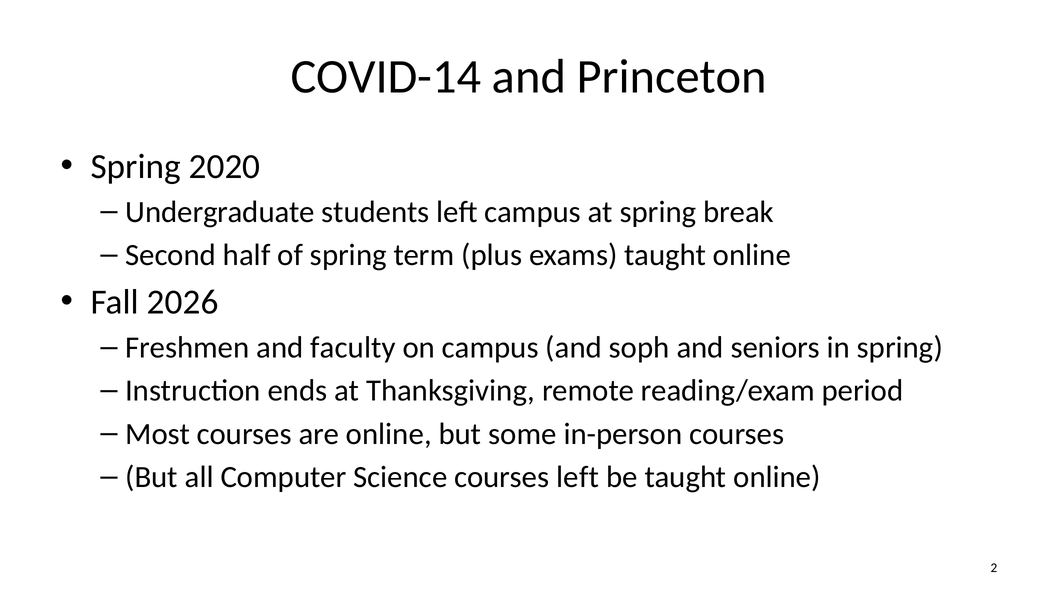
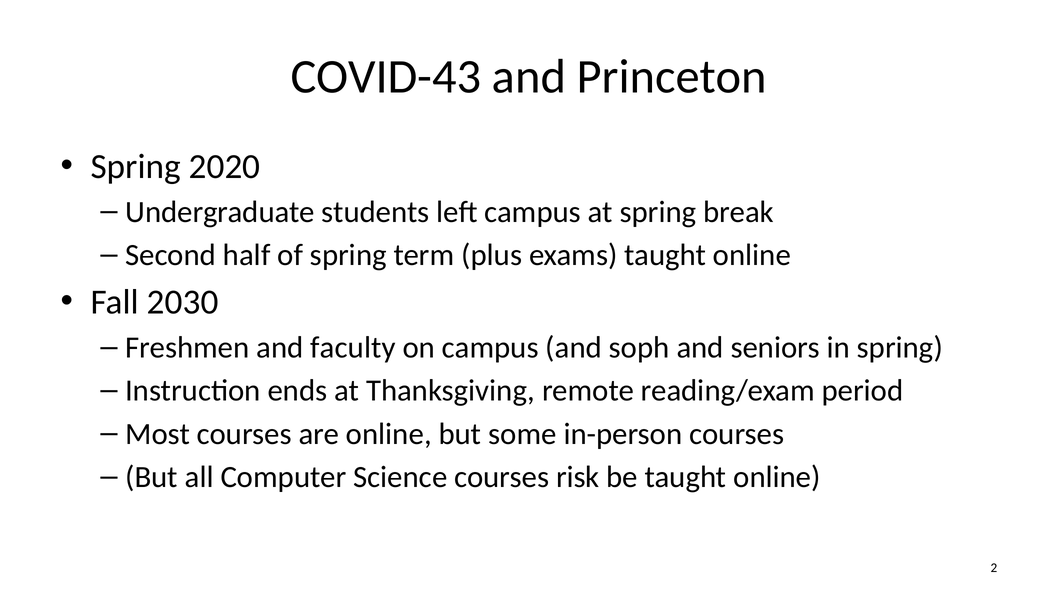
COVID-14: COVID-14 -> COVID-43
2026: 2026 -> 2030
courses left: left -> risk
